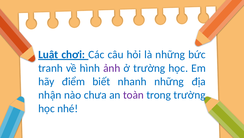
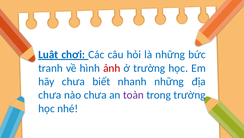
ảnh colour: purple -> red
hãy điểm: điểm -> chưa
nhận at (50, 95): nhận -> chưa
